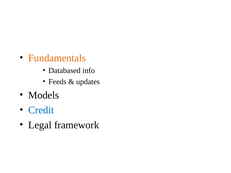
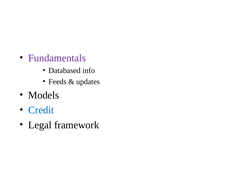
Fundamentals colour: orange -> purple
